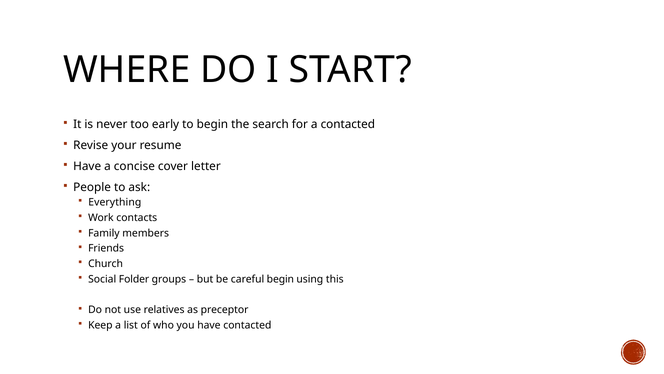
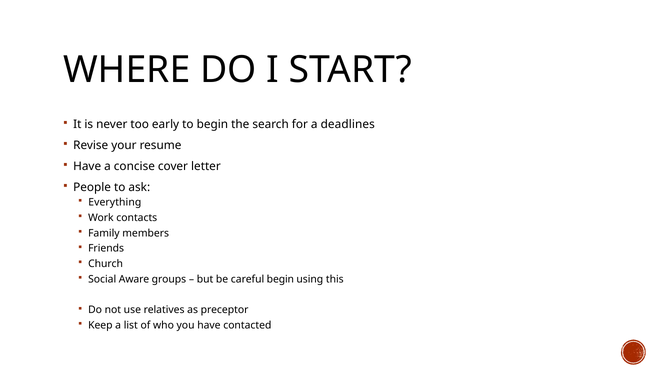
a contacted: contacted -> deadlines
Folder: Folder -> Aware
